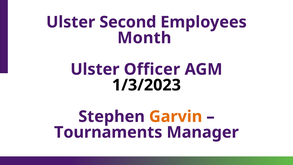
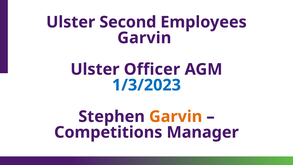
Month at (144, 38): Month -> Garvin
1/3/2023 colour: black -> blue
Tournaments: Tournaments -> Competitions
